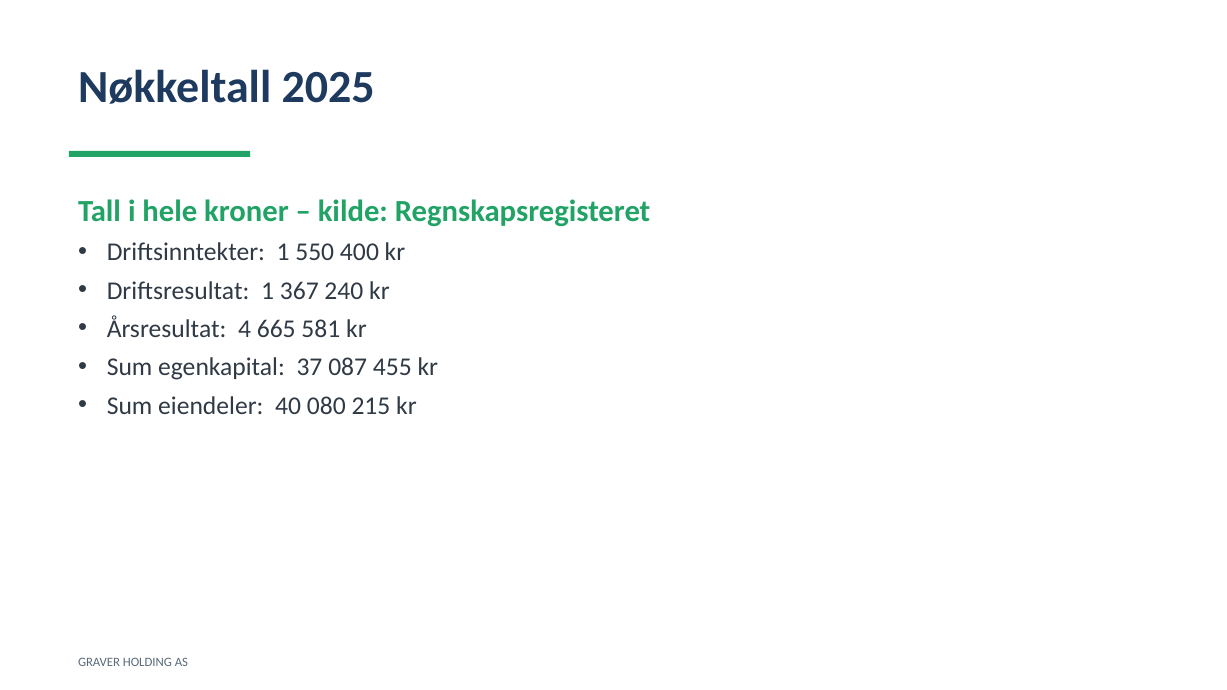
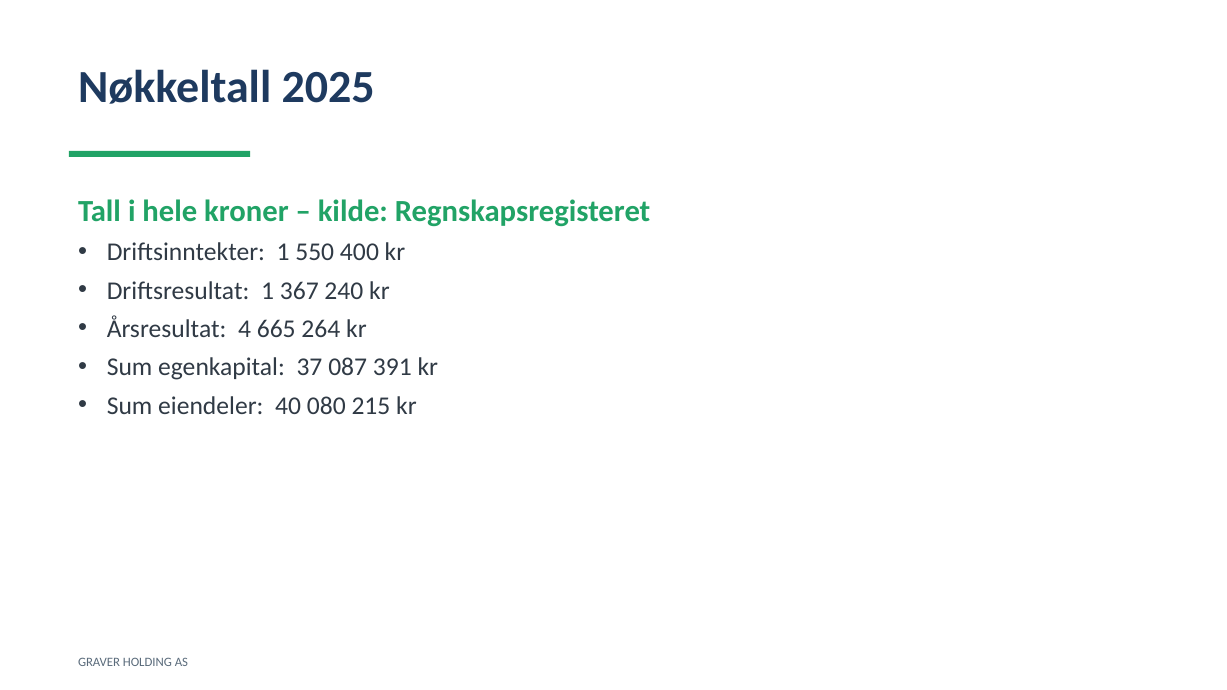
581: 581 -> 264
455: 455 -> 391
